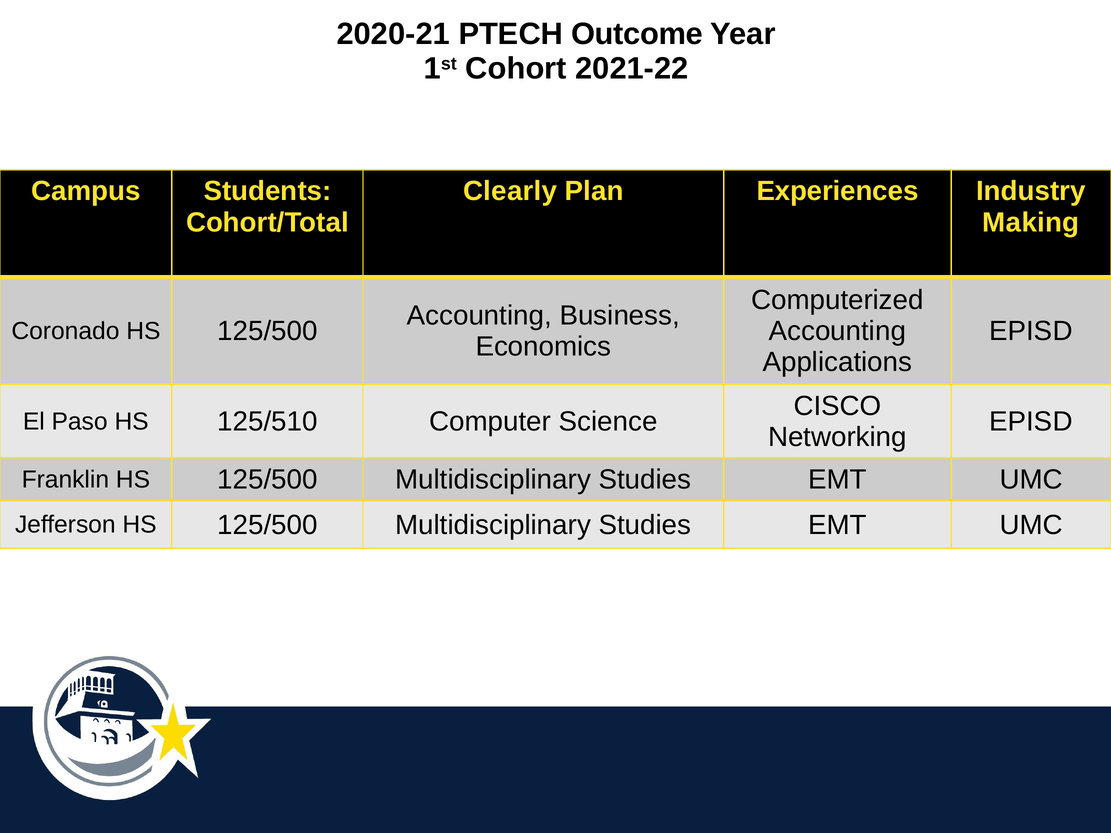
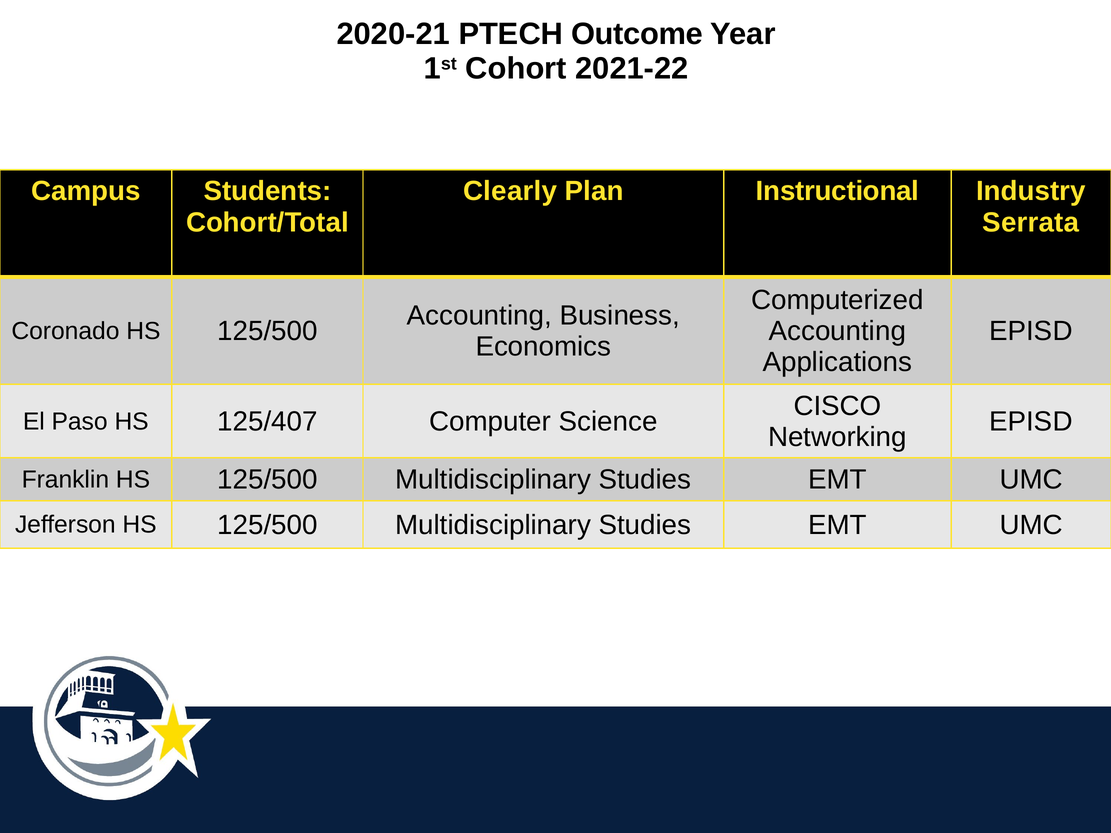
Experiences: Experiences -> Instructional
Making: Making -> Serrata
125/510: 125/510 -> 125/407
